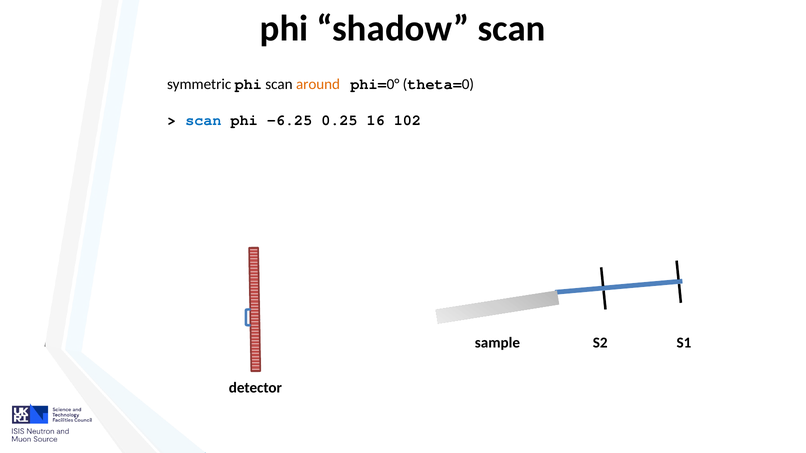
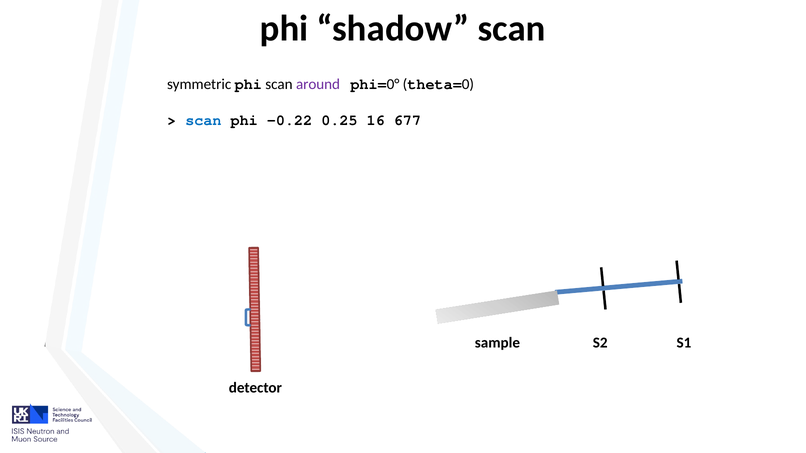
around colour: orange -> purple
-6.25: -6.25 -> -0.22
102: 102 -> 677
